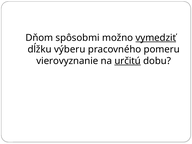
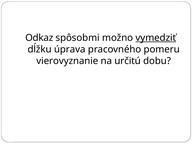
Dňom: Dňom -> Odkaz
výberu: výberu -> úprava
určitú underline: present -> none
